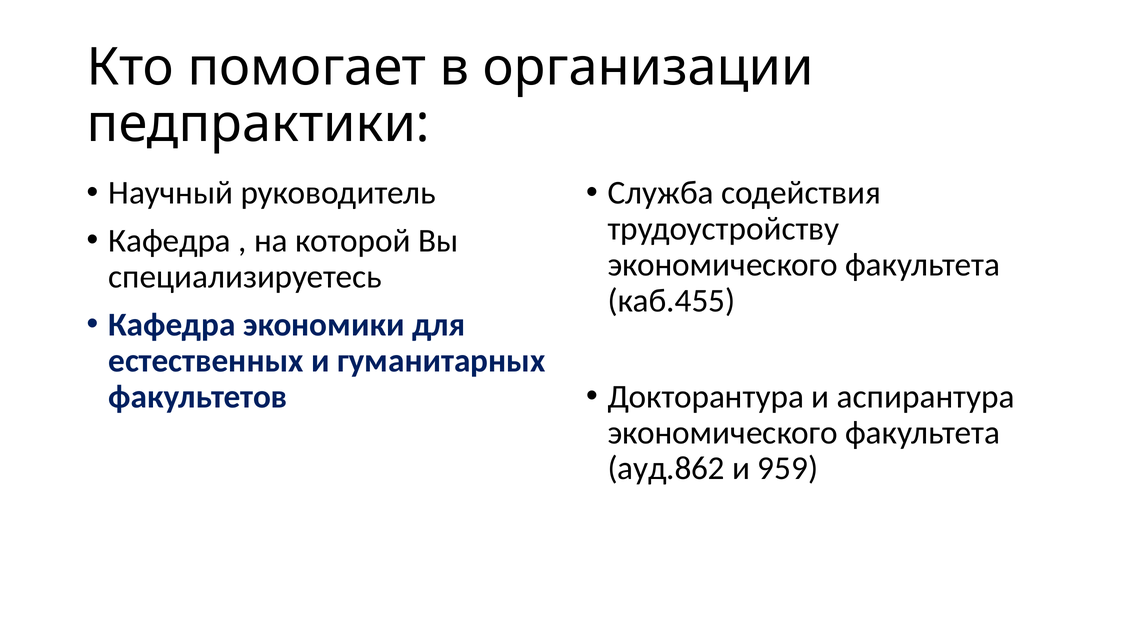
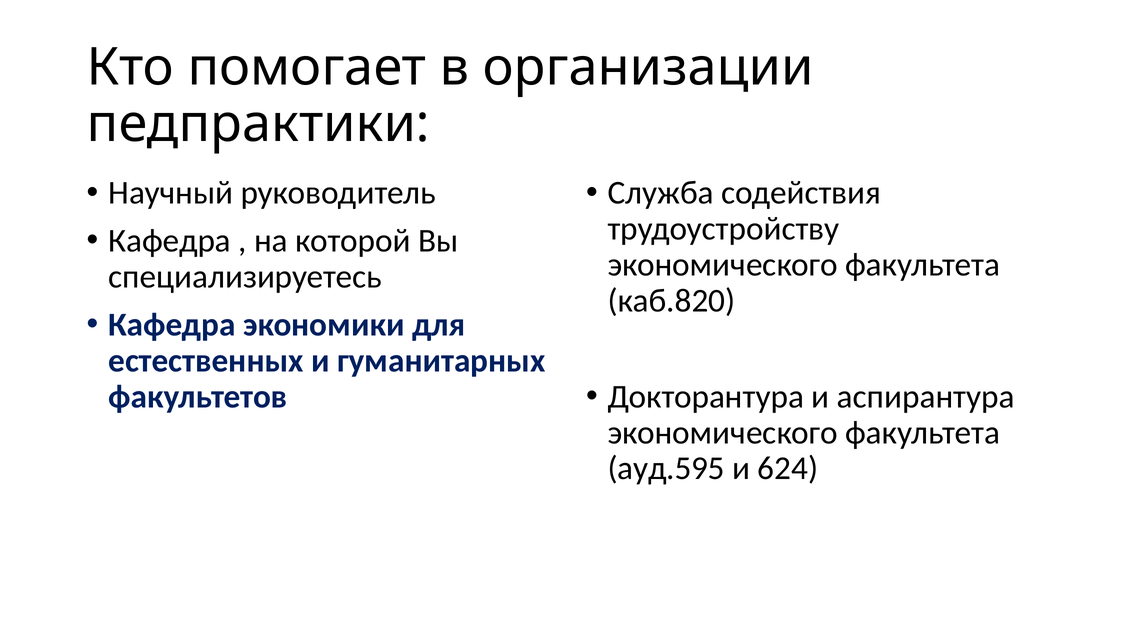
каб.455: каб.455 -> каб.820
ауд.862: ауд.862 -> ауд.595
959: 959 -> 624
